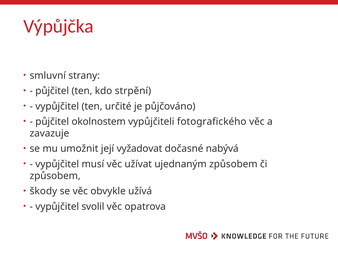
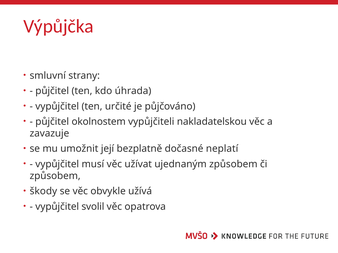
strpění: strpění -> úhrada
fotografického: fotografického -> nakladatelskou
vyžadovat: vyžadovat -> bezplatně
nabývá: nabývá -> neplatí
